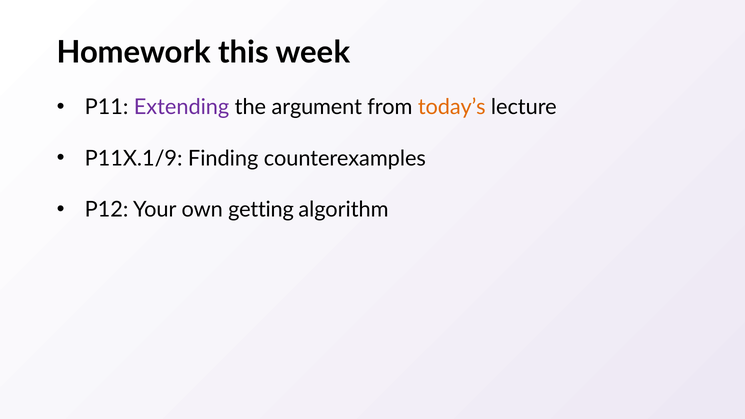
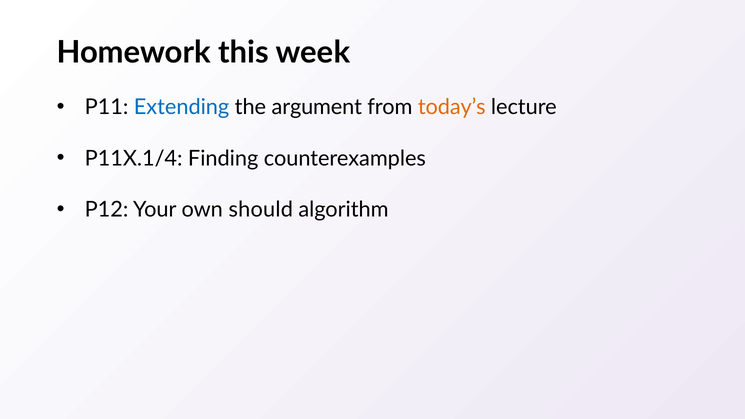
Extending colour: purple -> blue
P11X.1/9: P11X.1/9 -> P11X.1/4
getting: getting -> should
